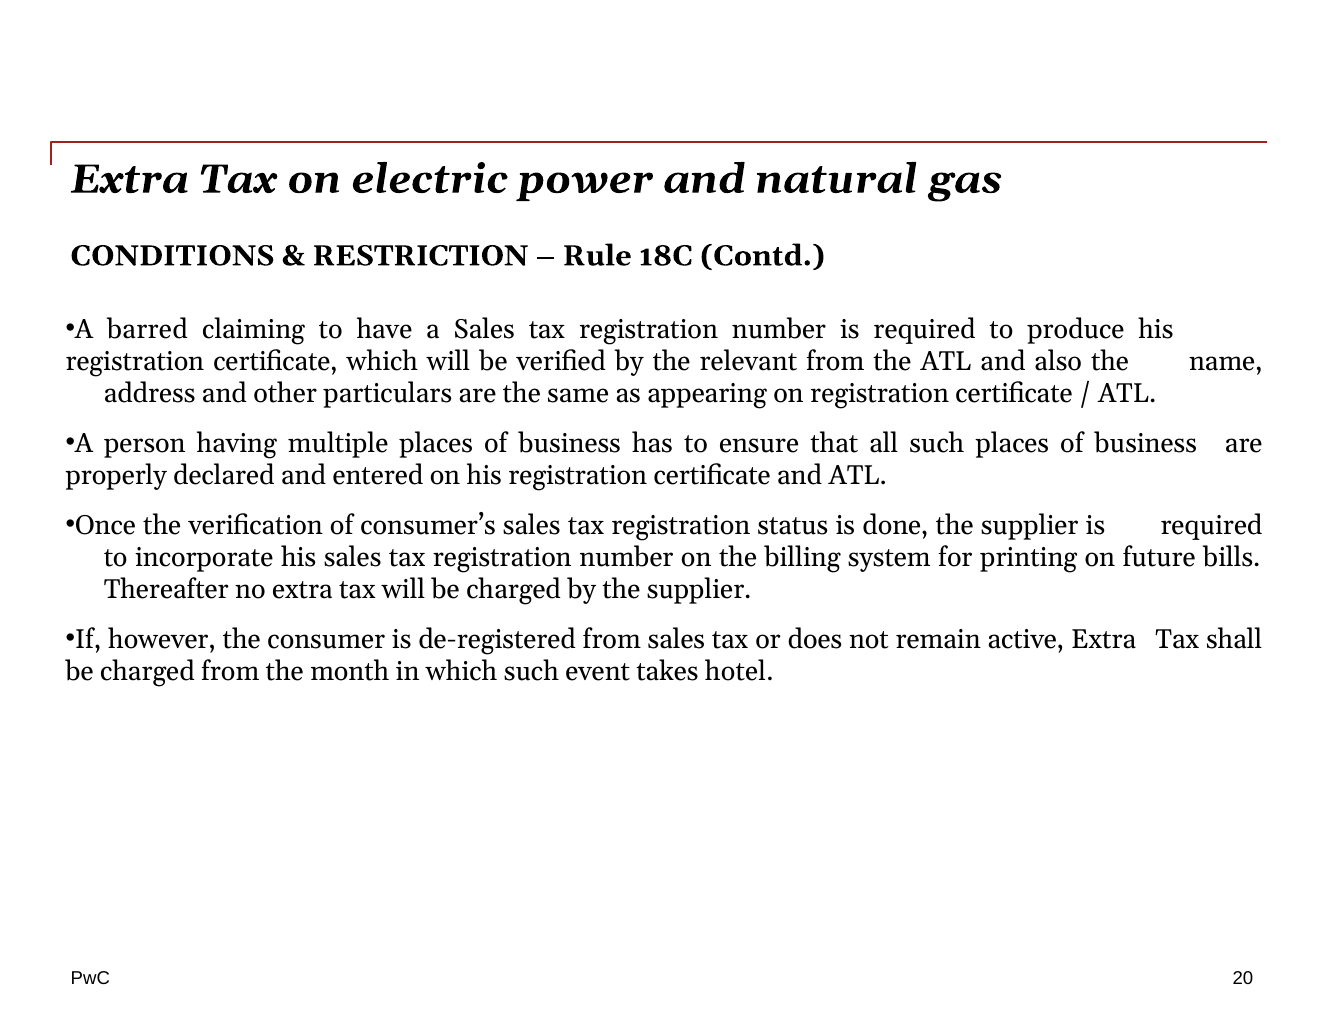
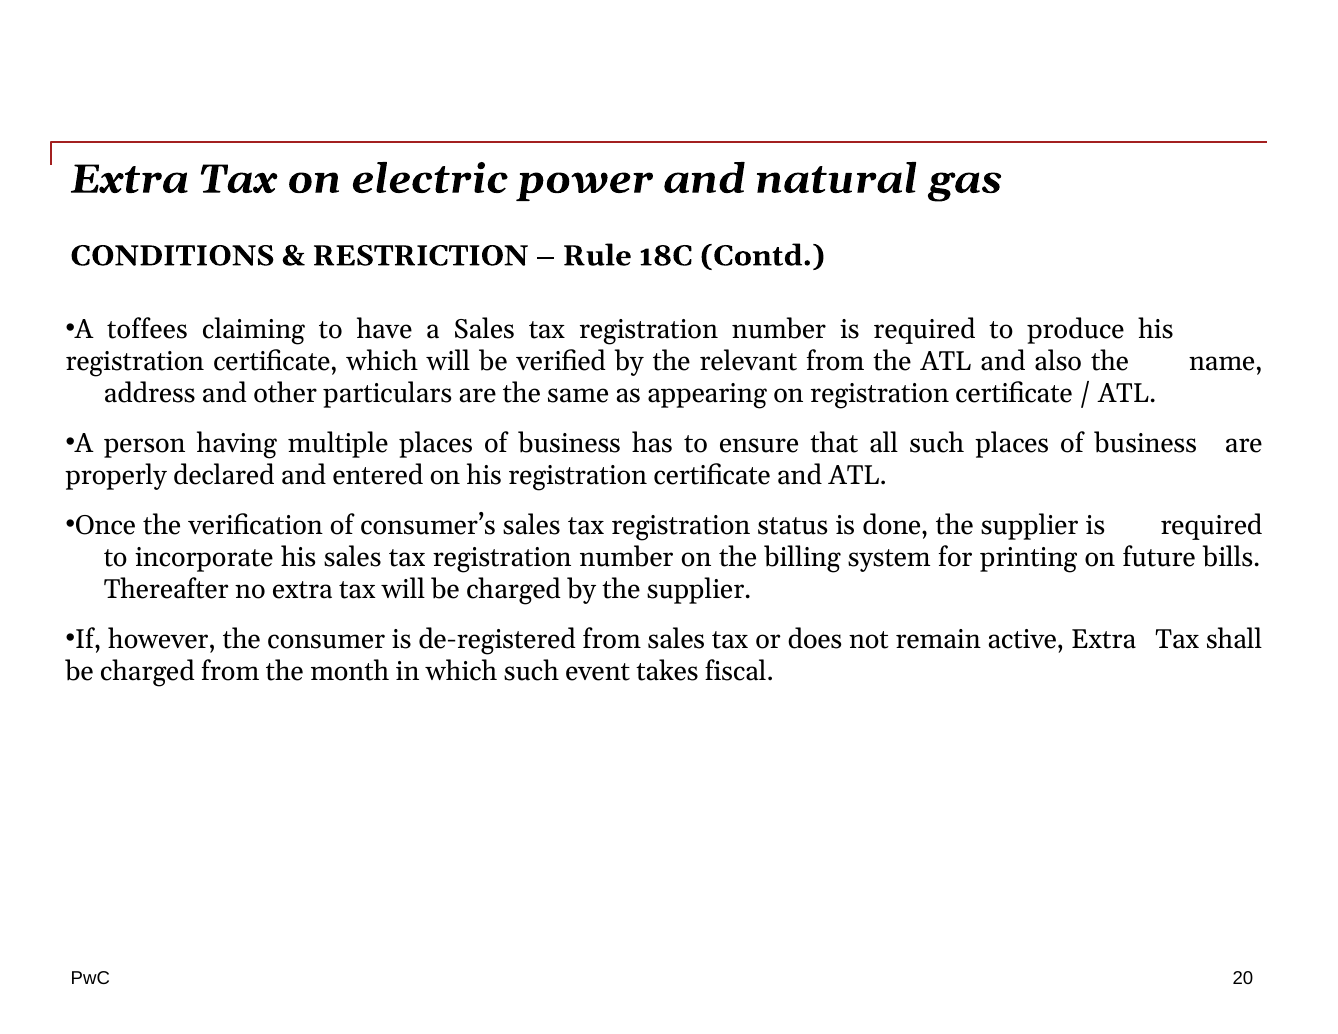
barred: barred -> toffees
hotel: hotel -> fiscal
